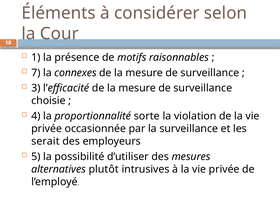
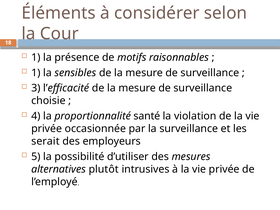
7 at (36, 73): 7 -> 1
connexes: connexes -> sensibles
sorte: sorte -> santé
